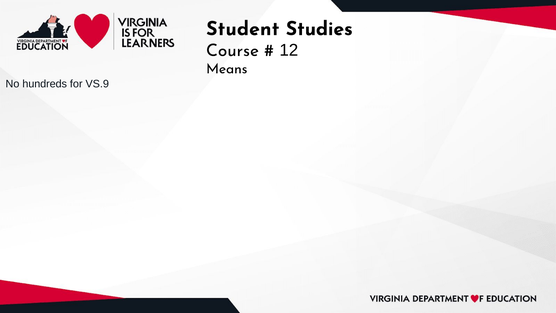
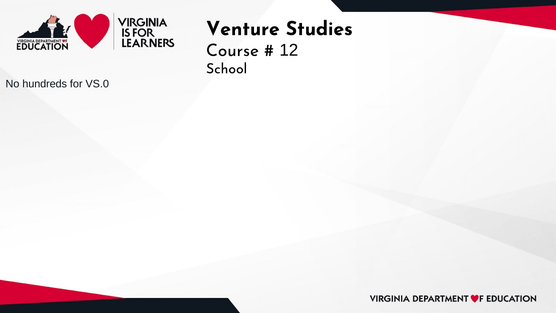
Student: Student -> Venture
Means: Means -> School
VS.9: VS.9 -> VS.0
